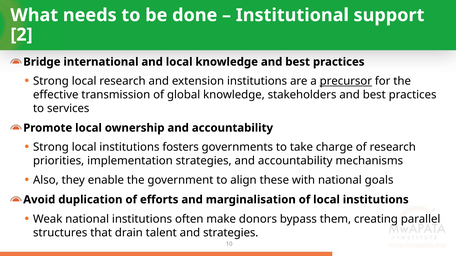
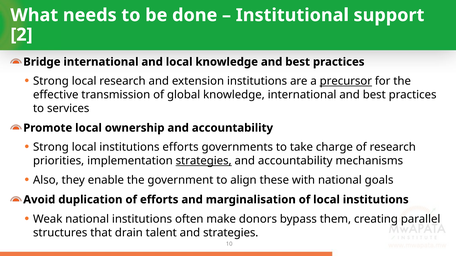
knowledge stakeholders: stakeholders -> international
institutions fosters: fosters -> efforts
strategies at (204, 161) underline: none -> present
